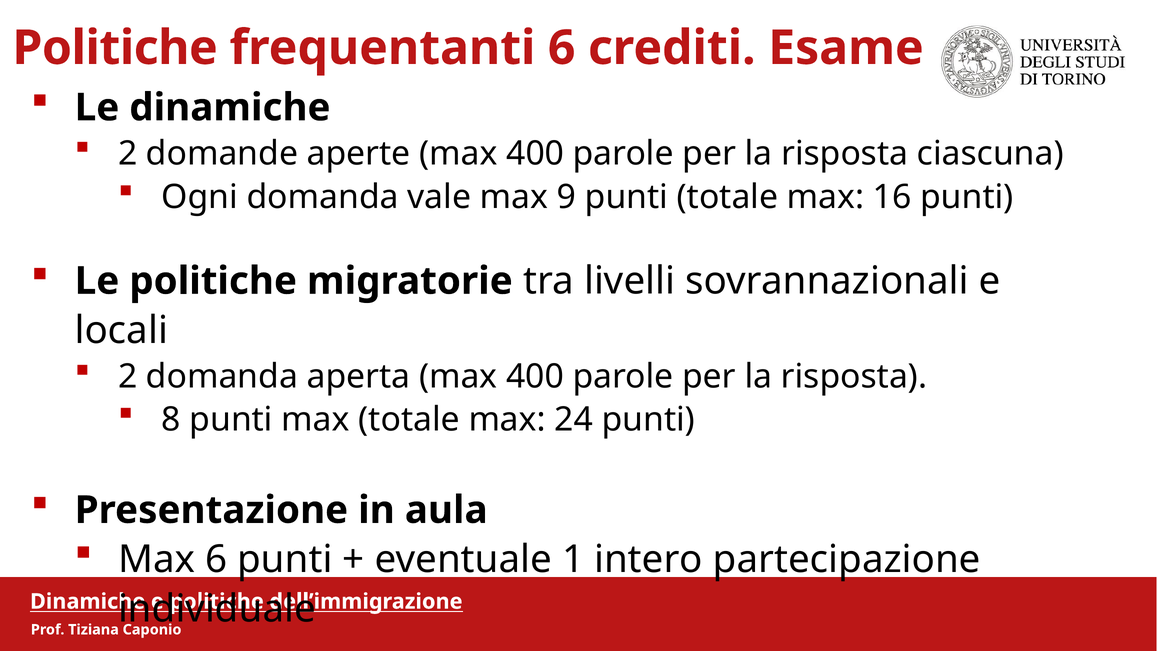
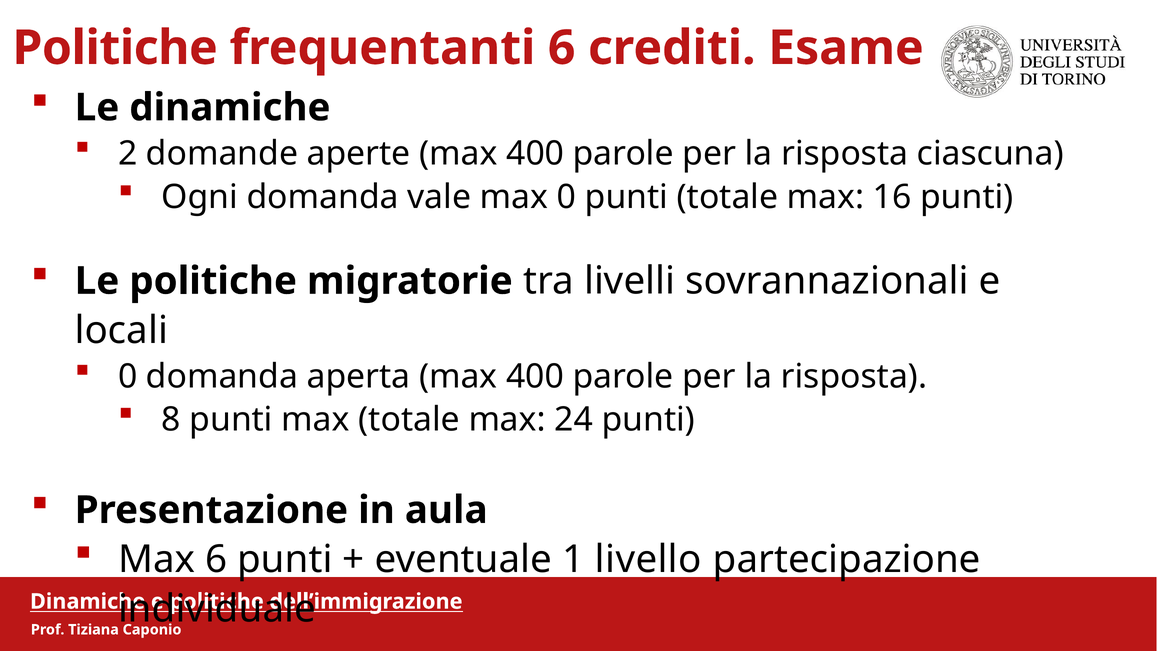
max 9: 9 -> 0
2 at (128, 376): 2 -> 0
intero: intero -> livello
